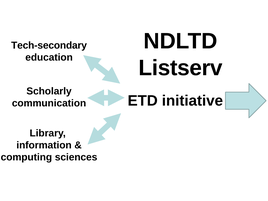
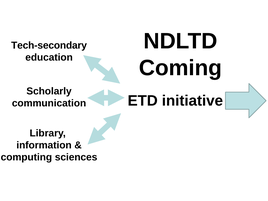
Listserv: Listserv -> Coming
